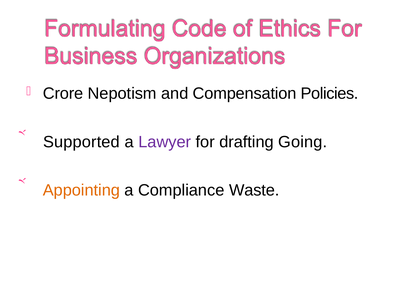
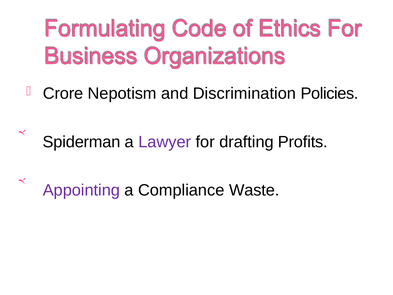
Compensation: Compensation -> Discrimination
Supported: Supported -> Spiderman
Going: Going -> Profits
Appointing colour: orange -> purple
